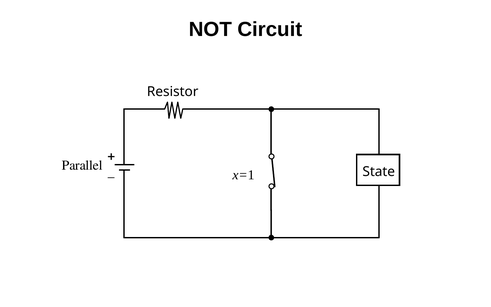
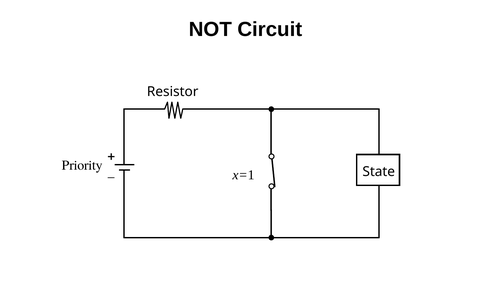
Parallel: Parallel -> Priority
